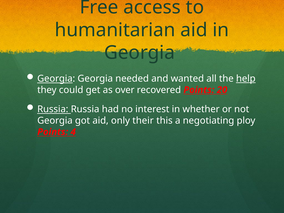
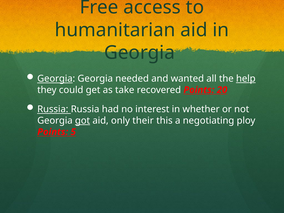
over: over -> take
got underline: none -> present
4: 4 -> 5
